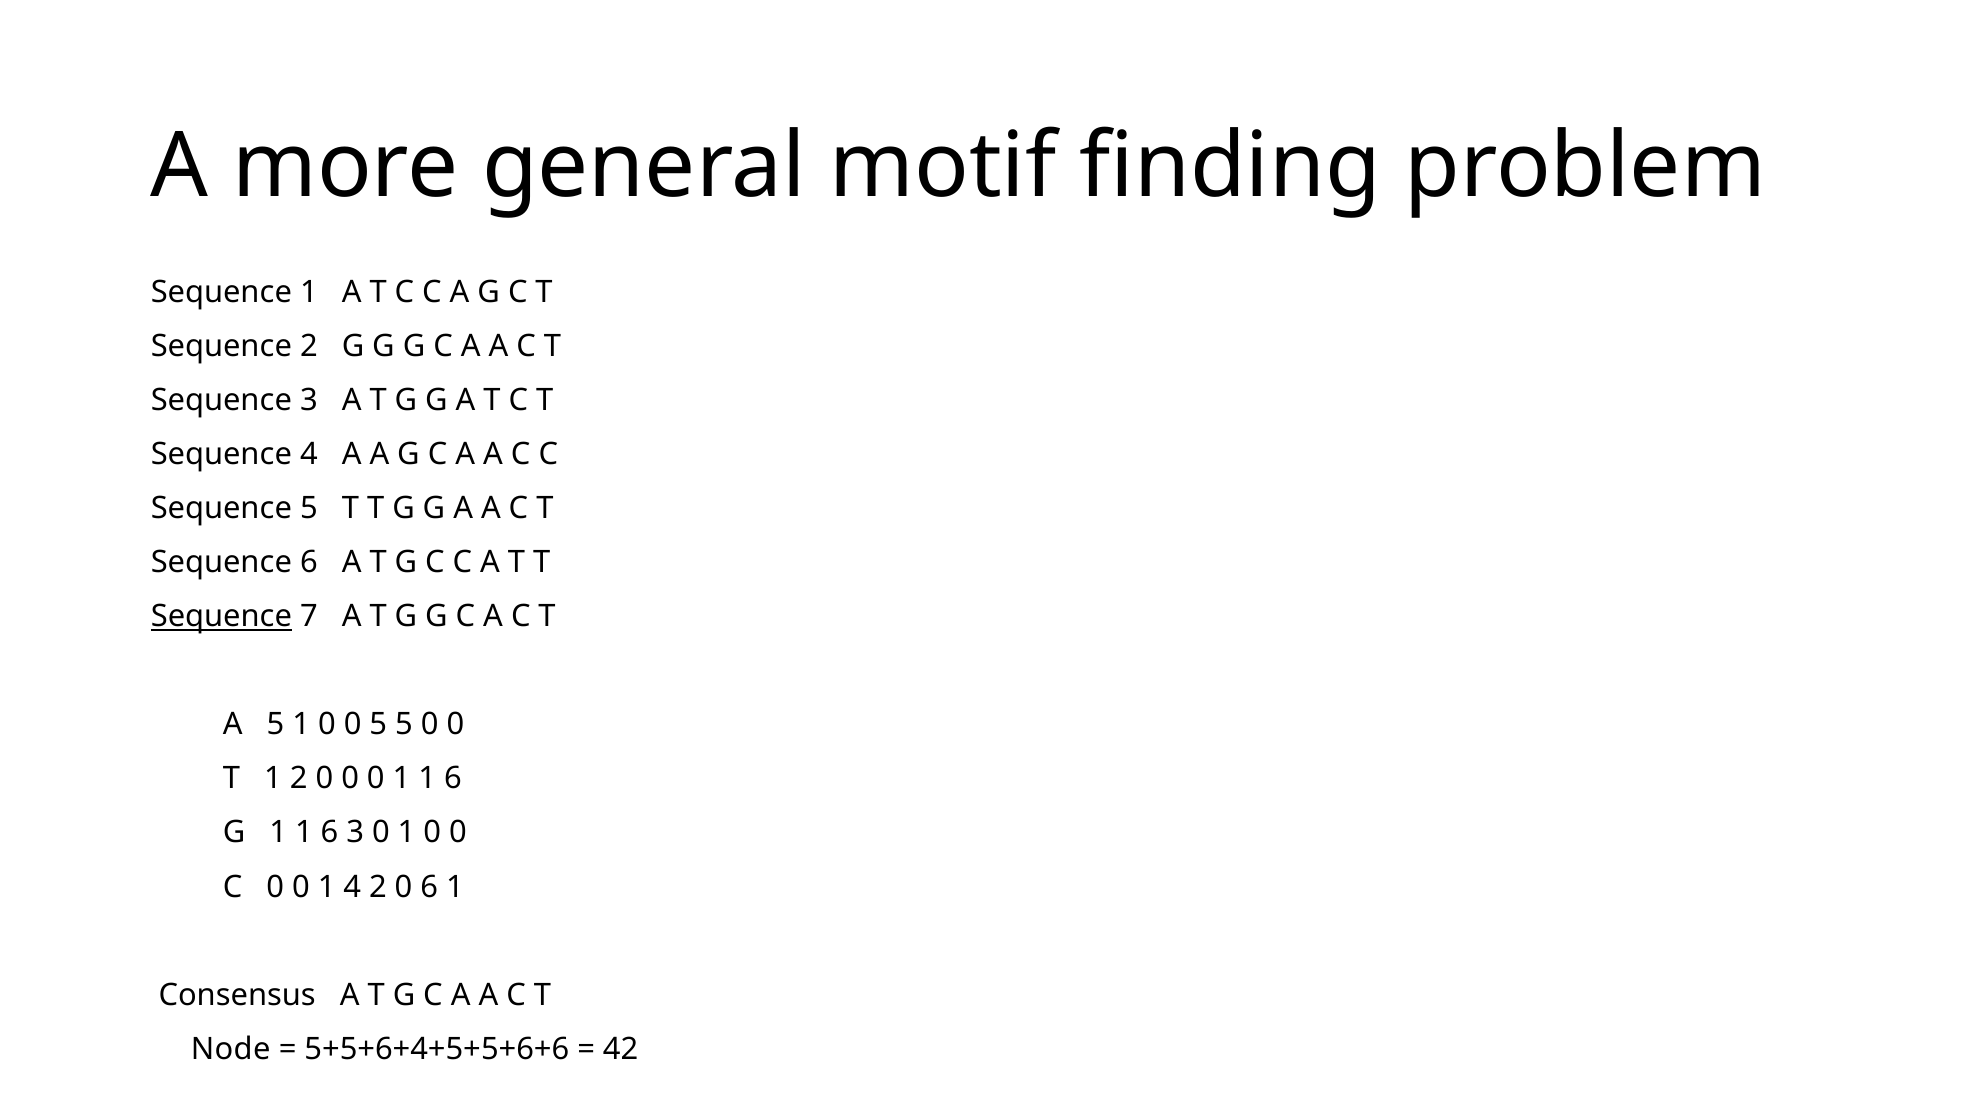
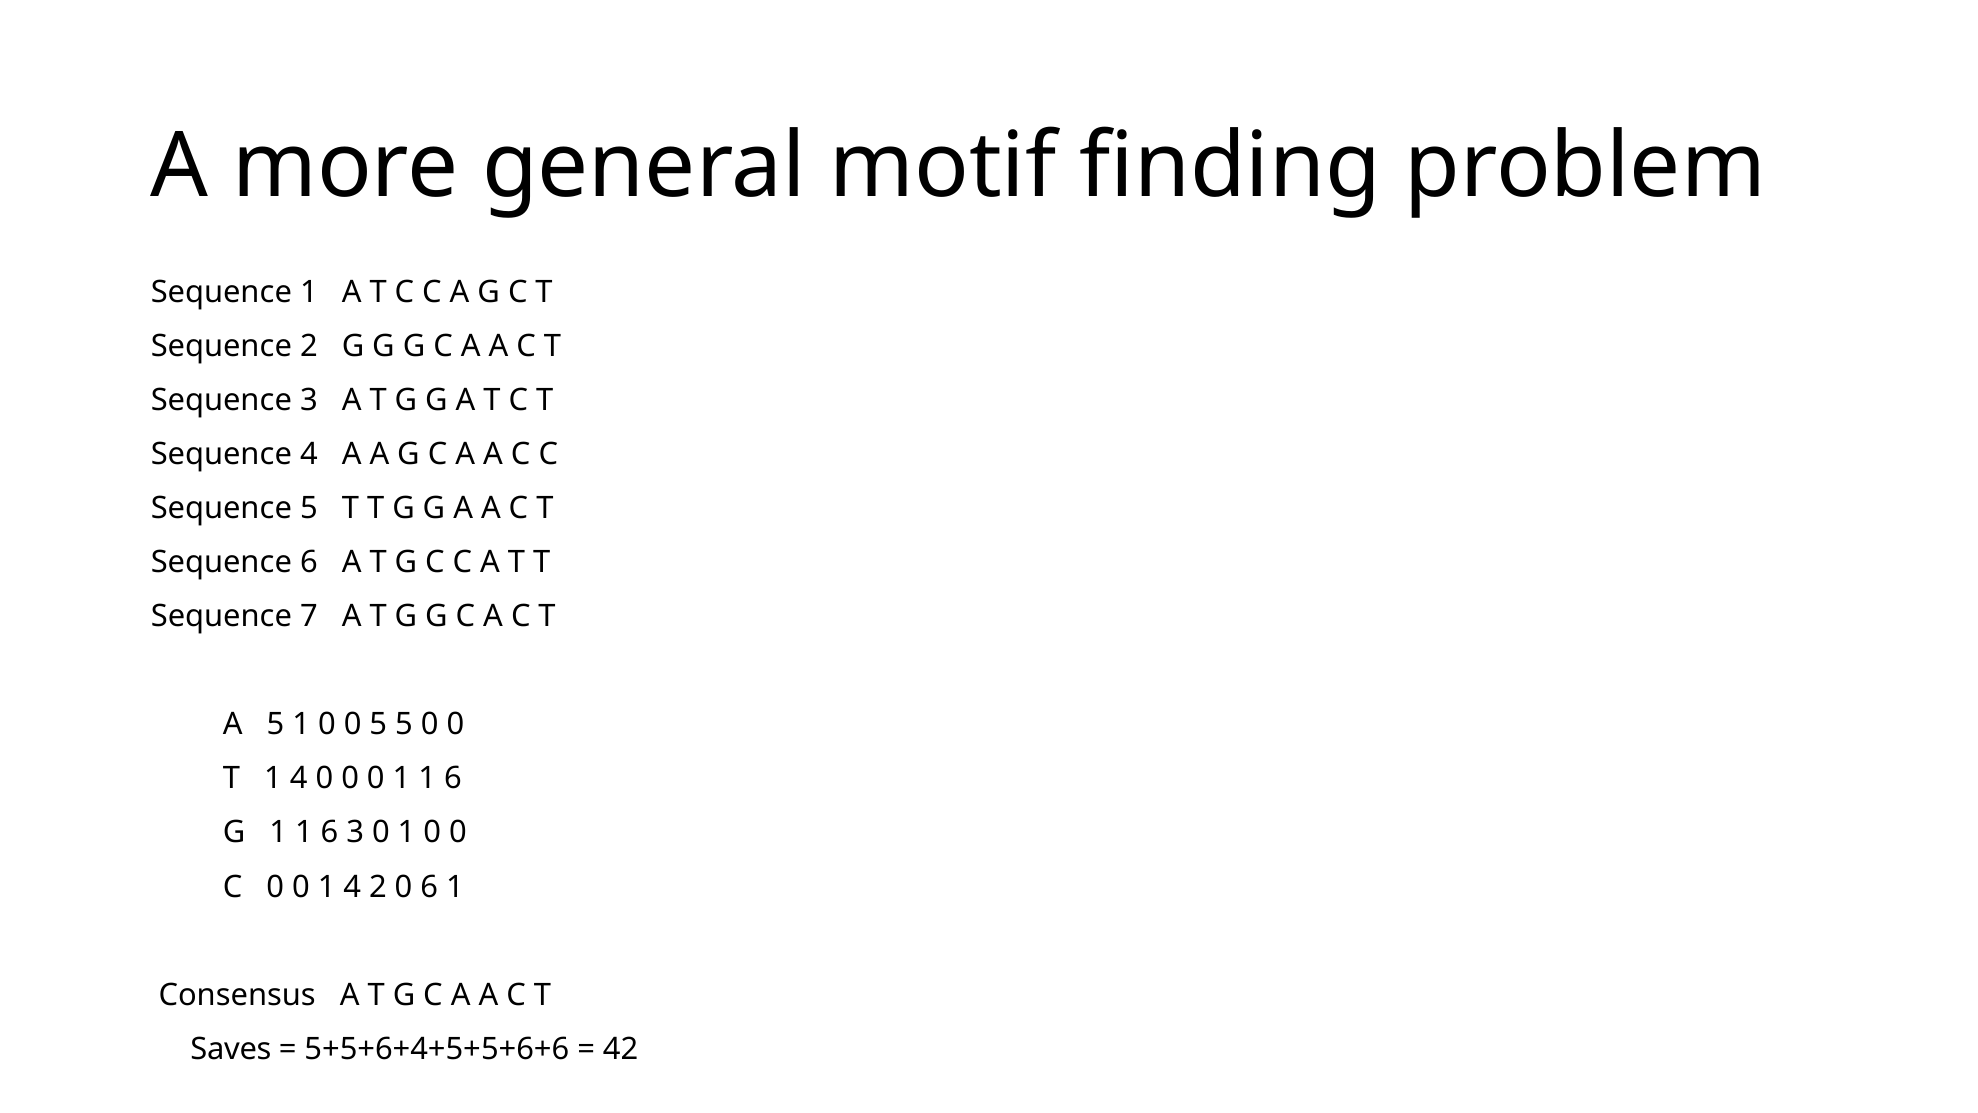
Sequence at (221, 616) underline: present -> none
T 1 2: 2 -> 4
Node: Node -> Saves
